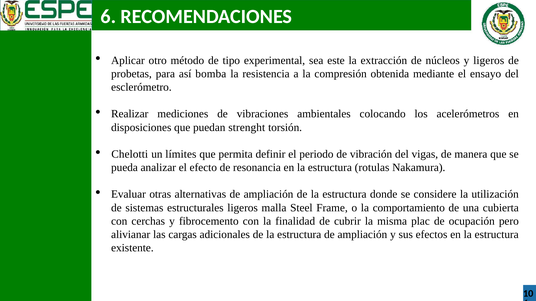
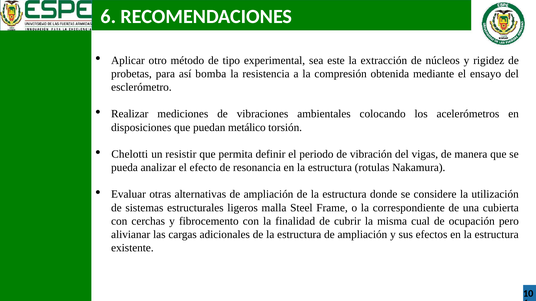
y ligeros: ligeros -> rigidez
strenght: strenght -> metálico
límites: límites -> resistir
comportamiento: comportamiento -> correspondiente
plac: plac -> cual
